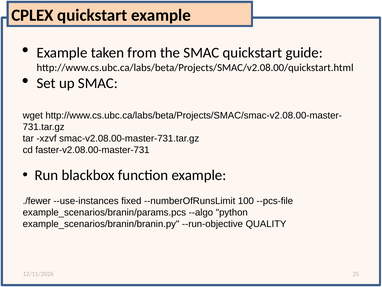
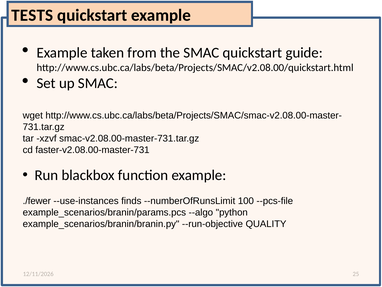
CPLEX: CPLEX -> TESTS
fixed: fixed -> finds
